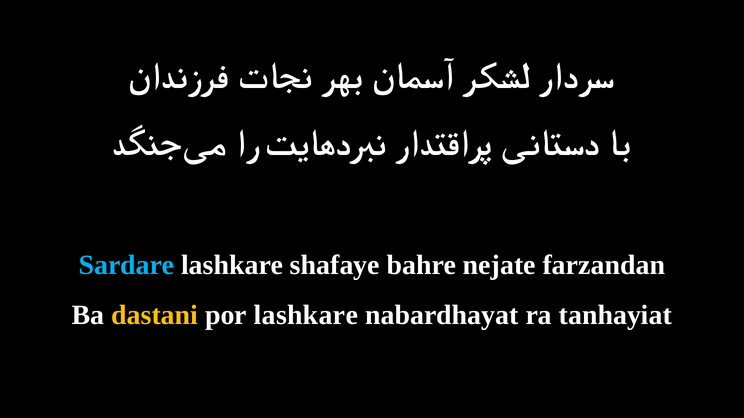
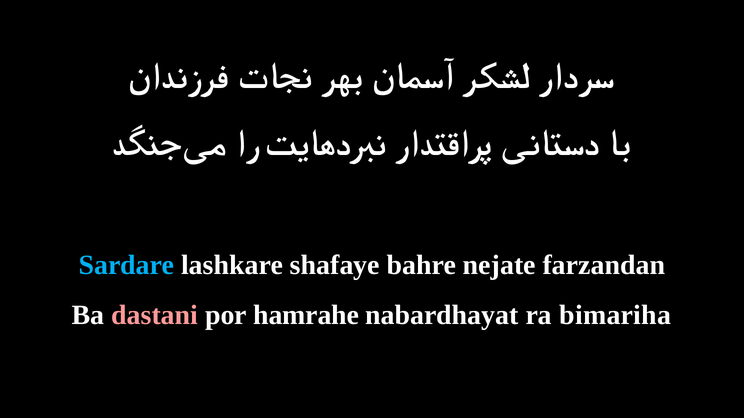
dastani colour: yellow -> pink
por lashkare: lashkare -> hamrahe
tanhayiat: tanhayiat -> bimariha
